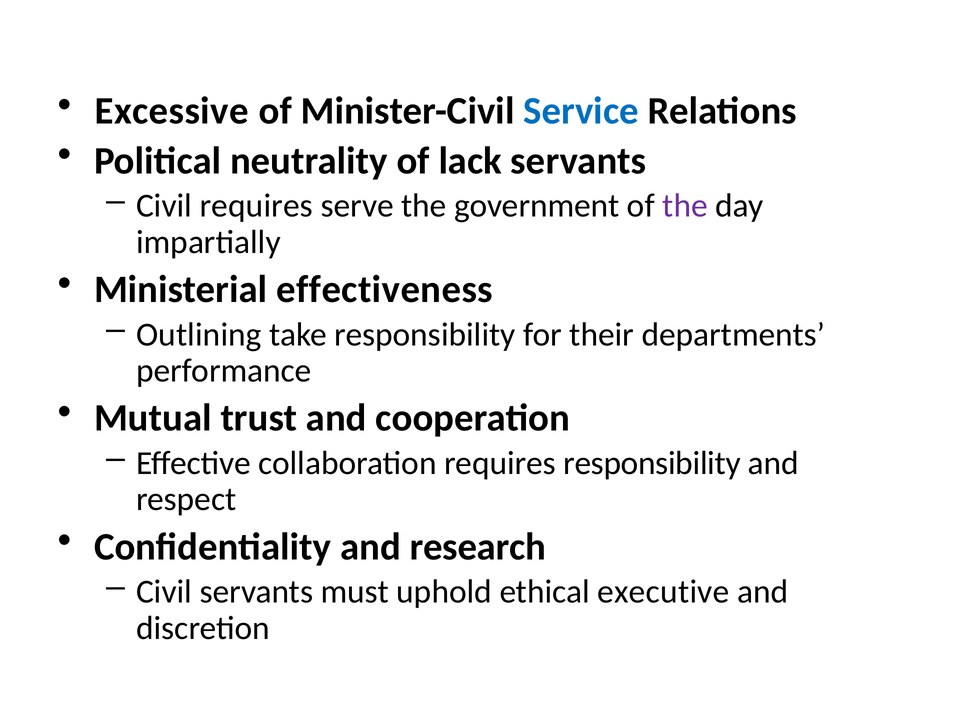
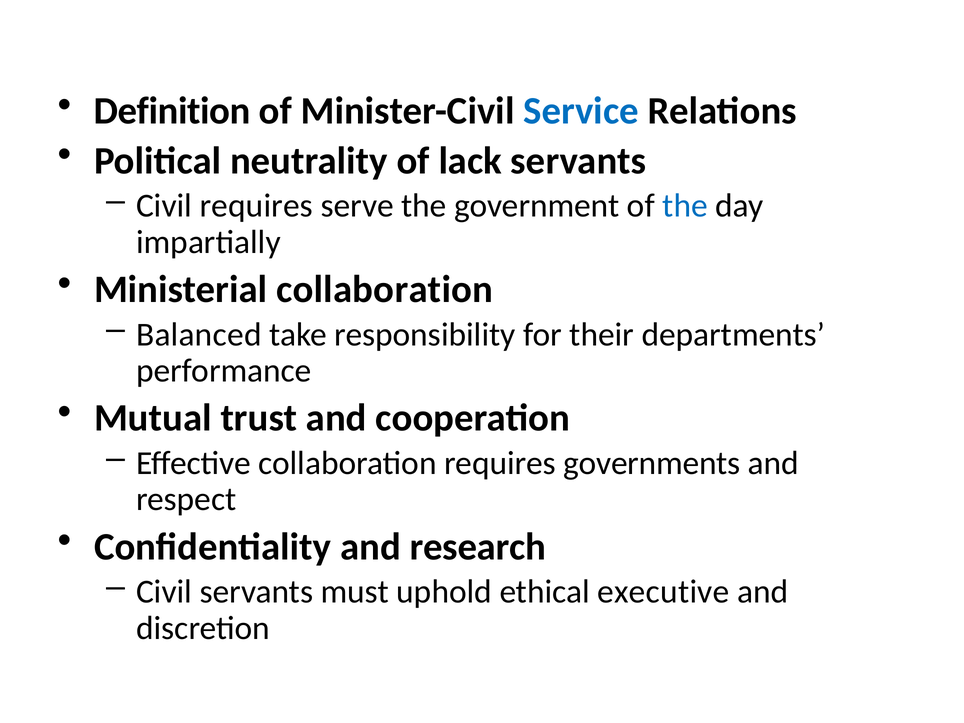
Excessive: Excessive -> Definition
the at (685, 206) colour: purple -> blue
Ministerial effectiveness: effectiveness -> collaboration
Outlining: Outlining -> Balanced
requires responsibility: responsibility -> governments
